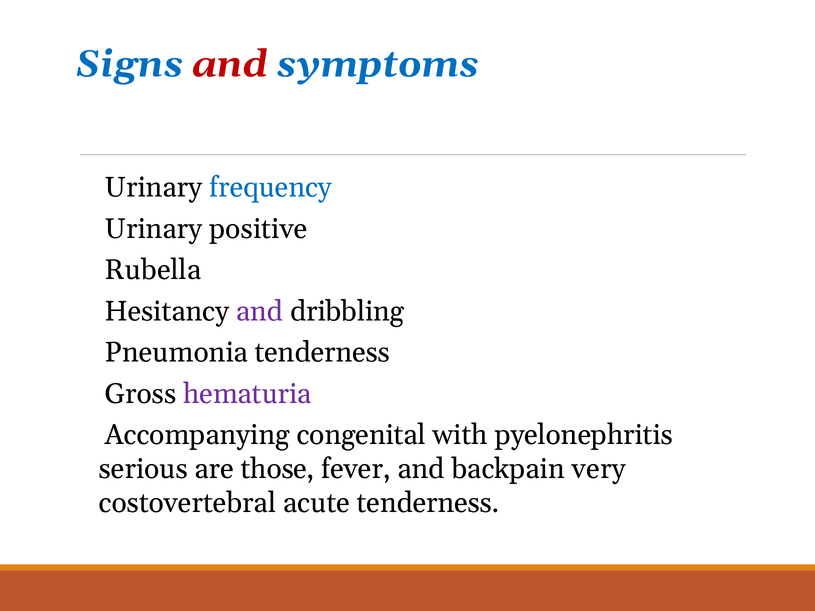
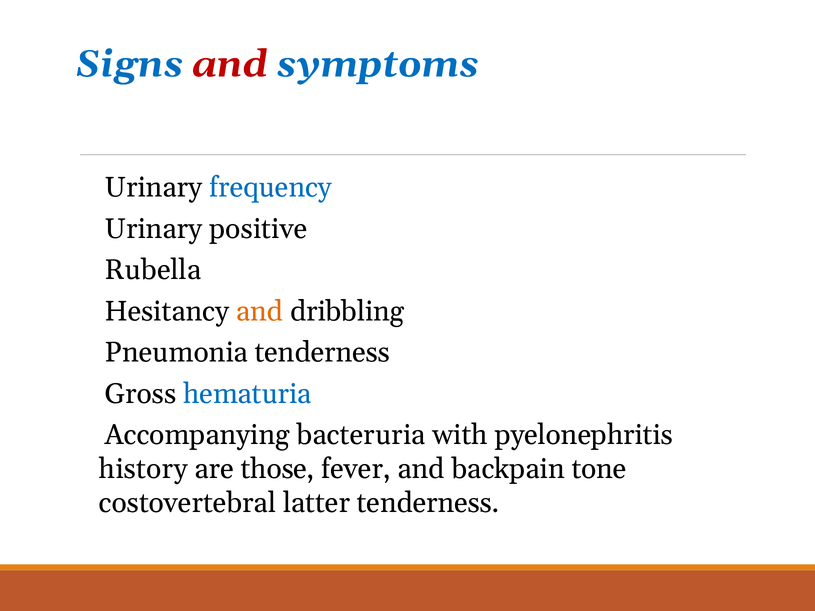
and at (260, 311) colour: purple -> orange
hematuria colour: purple -> blue
congenital: congenital -> bacteruria
serious: serious -> history
very: very -> tone
acute: acute -> latter
